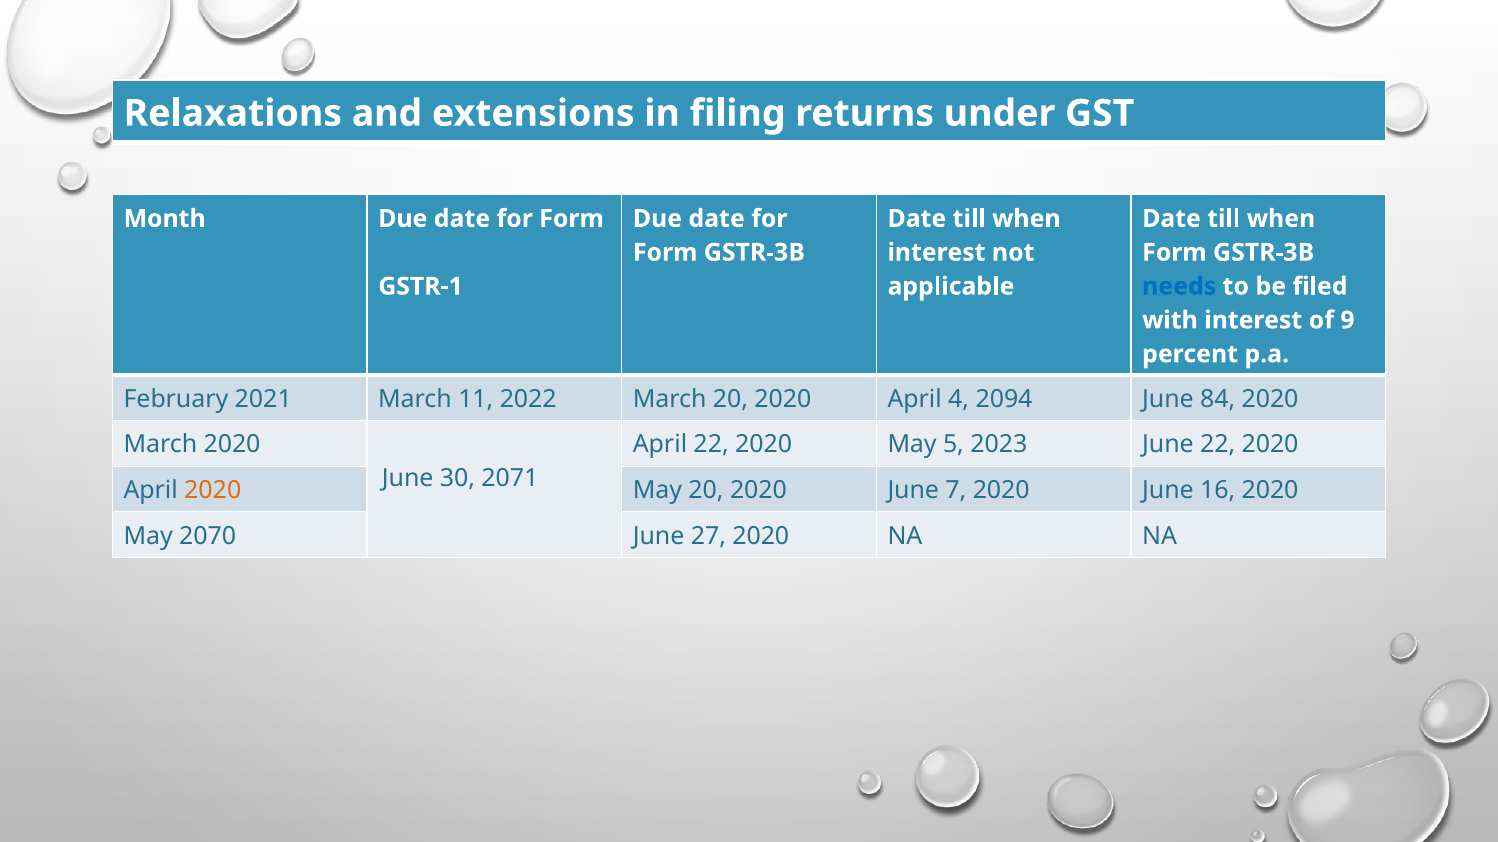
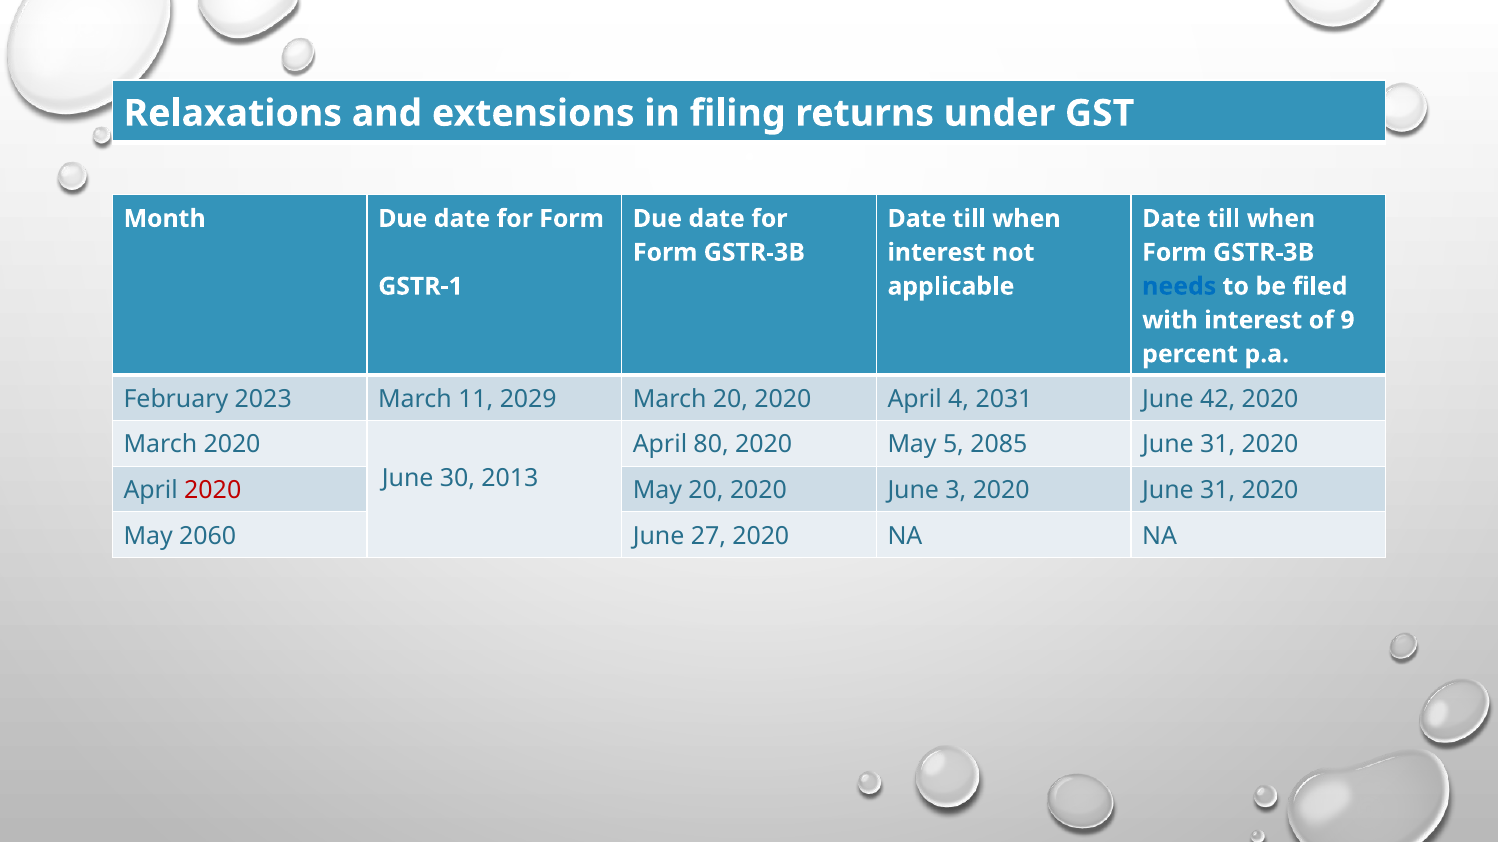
2021: 2021 -> 2023
2022: 2022 -> 2029
2094: 2094 -> 2031
84: 84 -> 42
April 22: 22 -> 80
2023: 2023 -> 2085
22 at (1218, 445): 22 -> 31
2071: 2071 -> 2013
2020 at (213, 491) colour: orange -> red
7: 7 -> 3
2020 June 16: 16 -> 31
2070: 2070 -> 2060
